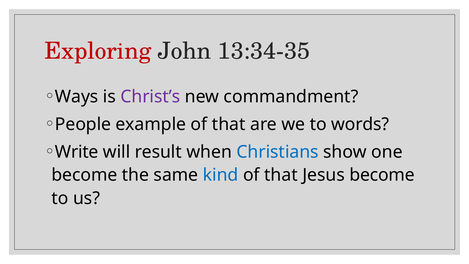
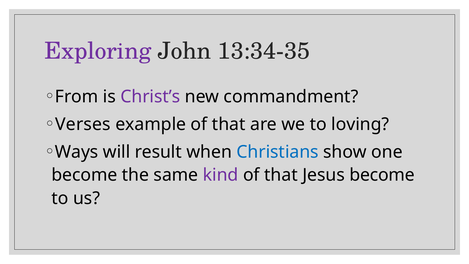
Exploring colour: red -> purple
Ways: Ways -> From
People: People -> Verses
words: words -> loving
Write: Write -> Ways
kind colour: blue -> purple
